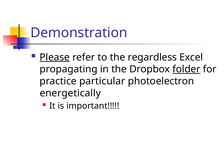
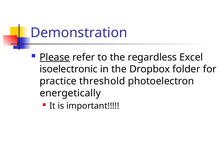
propagating: propagating -> isoelectronic
folder underline: present -> none
particular: particular -> threshold
